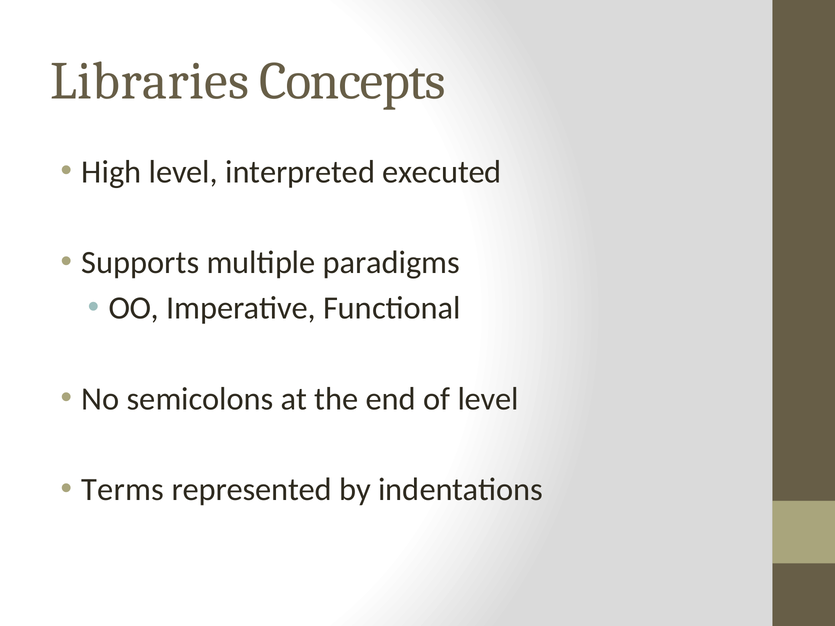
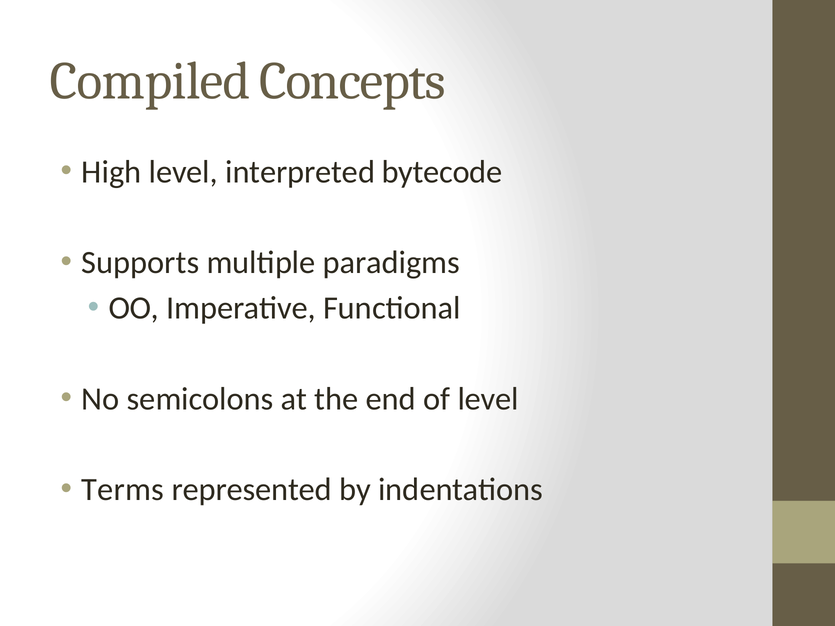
Libraries: Libraries -> Compiled
executed: executed -> bytecode
